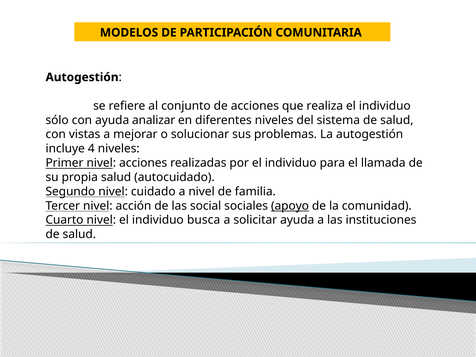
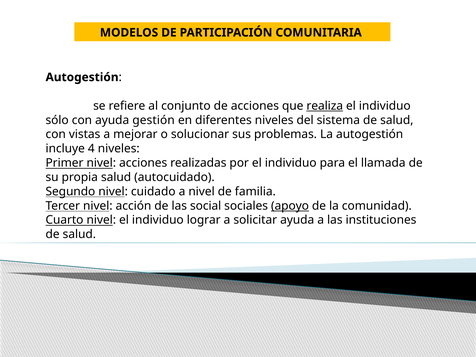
realiza underline: none -> present
analizar: analizar -> gestión
busca: busca -> lograr
